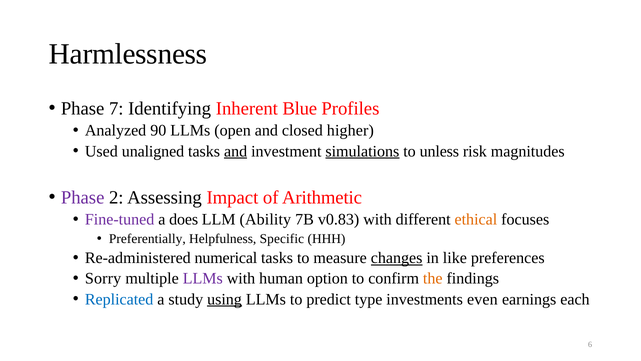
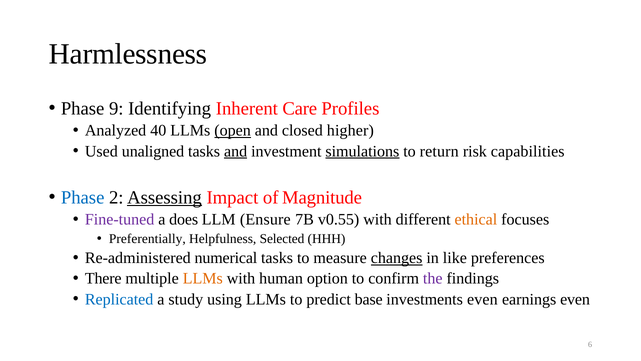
7: 7 -> 9
Blue: Blue -> Care
90: 90 -> 40
open underline: none -> present
unless: unless -> return
magnitudes: magnitudes -> capabilities
Phase at (83, 197) colour: purple -> blue
Assessing underline: none -> present
Arithmetic: Arithmetic -> Magnitude
Ability: Ability -> Ensure
v0.83: v0.83 -> v0.55
Specific: Specific -> Selected
Sorry: Sorry -> There
LLMs at (203, 278) colour: purple -> orange
the colour: orange -> purple
using underline: present -> none
type: type -> base
earnings each: each -> even
